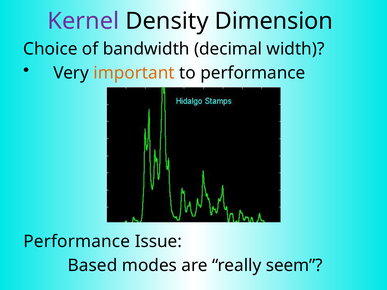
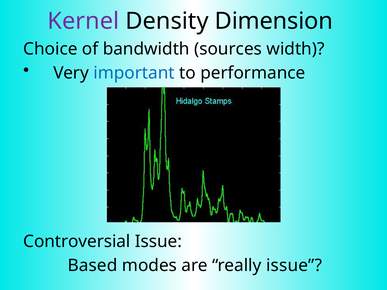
decimal: decimal -> sources
important colour: orange -> blue
Performance at (77, 242): Performance -> Controversial
really seem: seem -> issue
